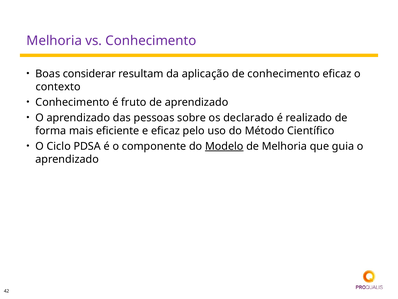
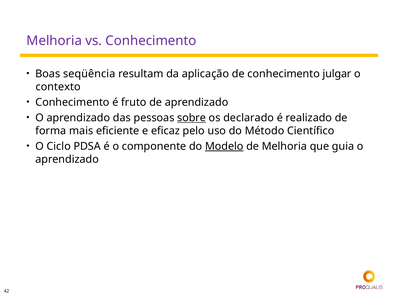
considerar: considerar -> seqüência
conhecimento eficaz: eficaz -> julgar
sobre underline: none -> present
